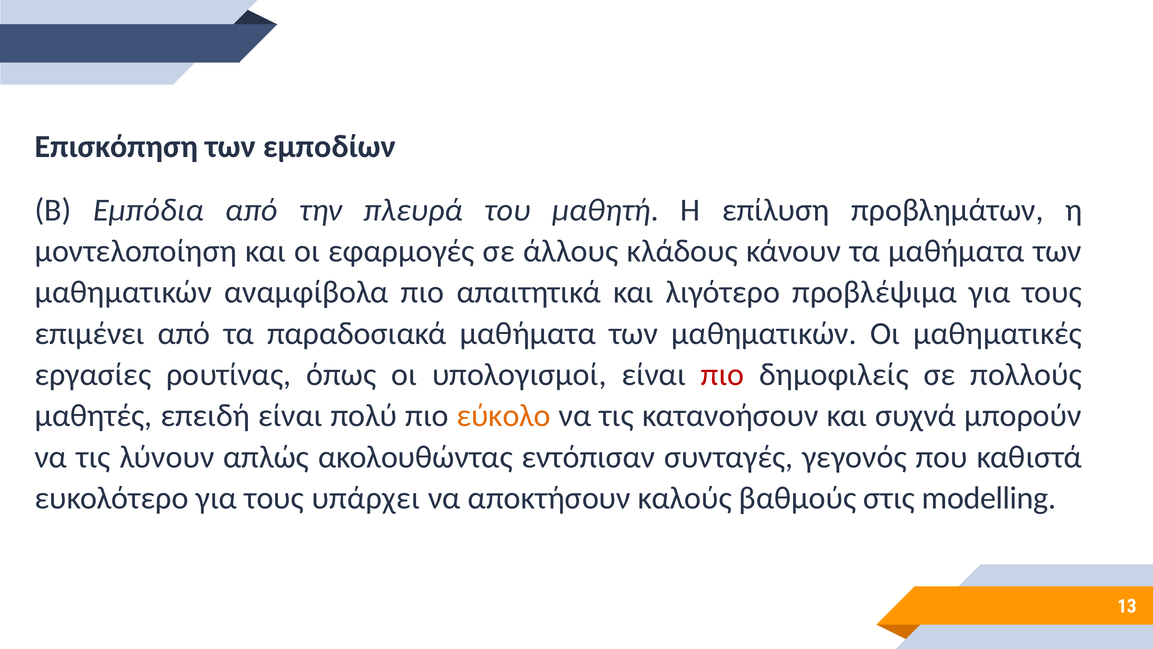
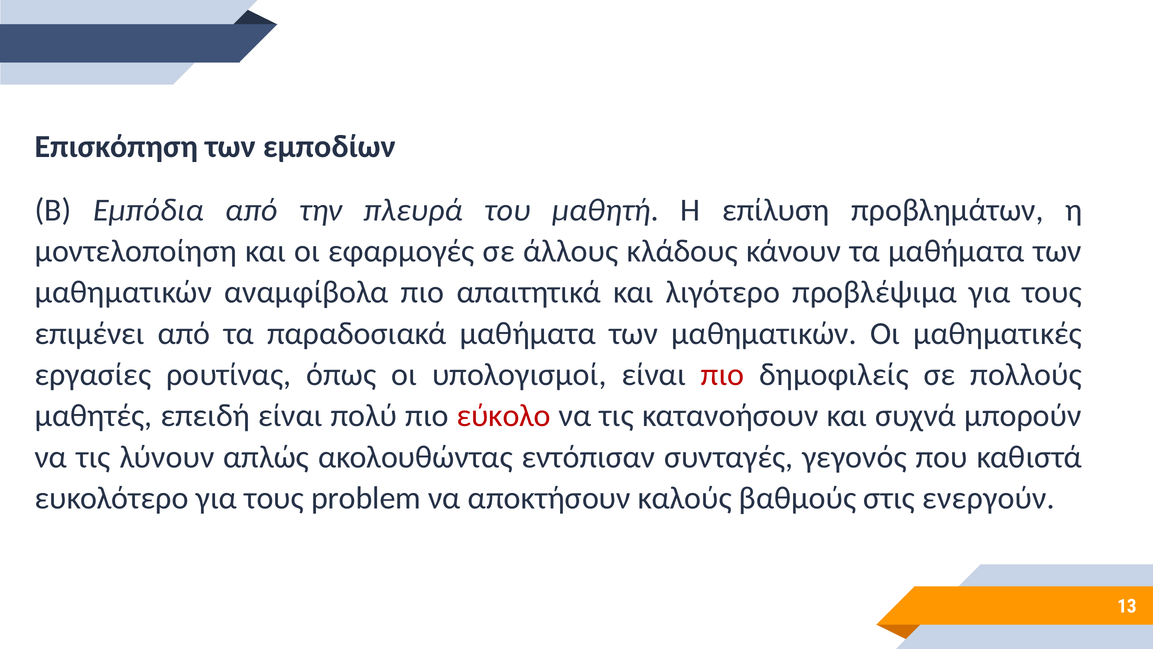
εύκολο colour: orange -> red
υπάρχει: υπάρχει -> problem
modelling: modelling -> ενεργούν
